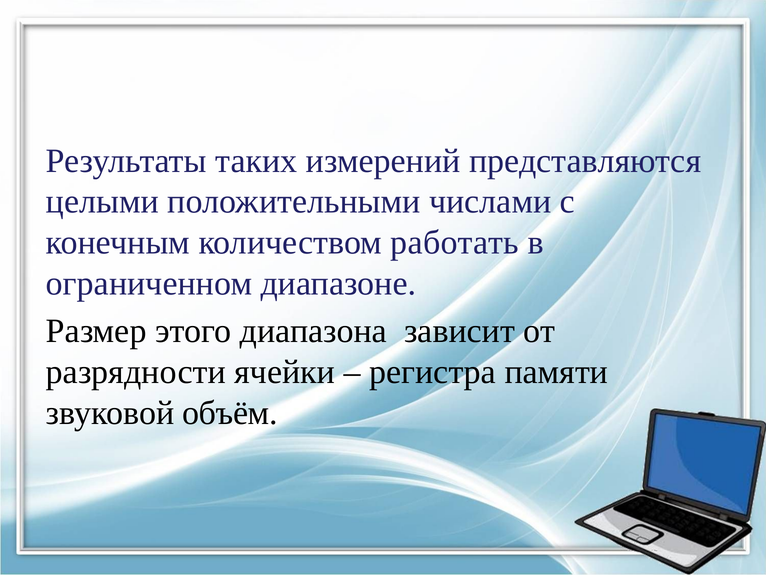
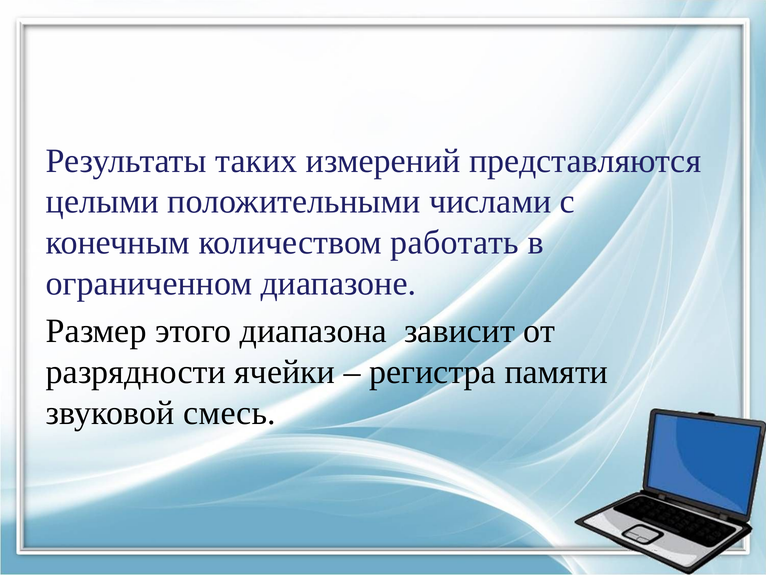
объём: объём -> смесь
